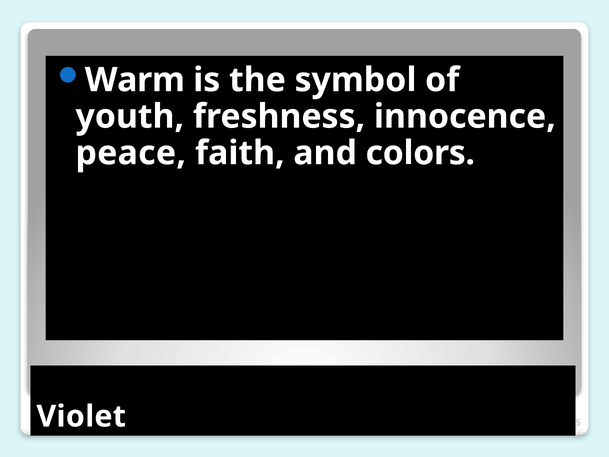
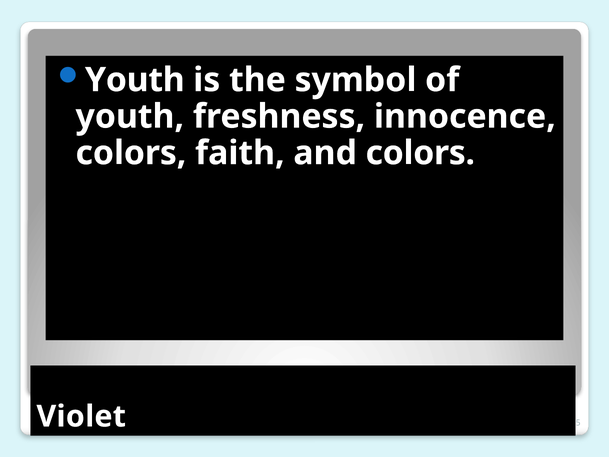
Warm at (135, 80): Warm -> Youth
peace at (131, 153): peace -> colors
